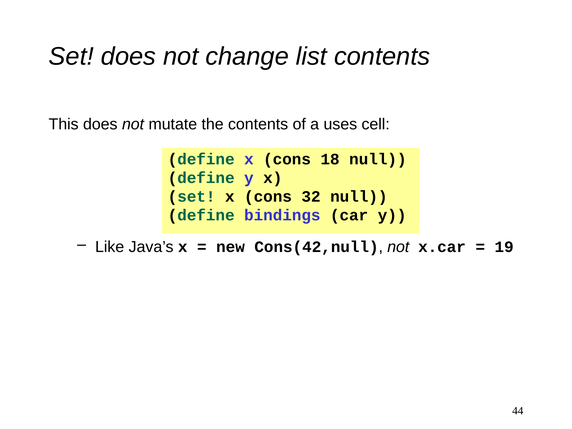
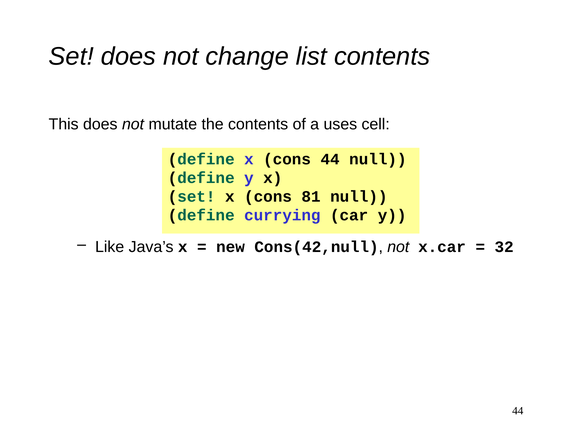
cons 18: 18 -> 44
32: 32 -> 81
bindings: bindings -> currying
19: 19 -> 32
